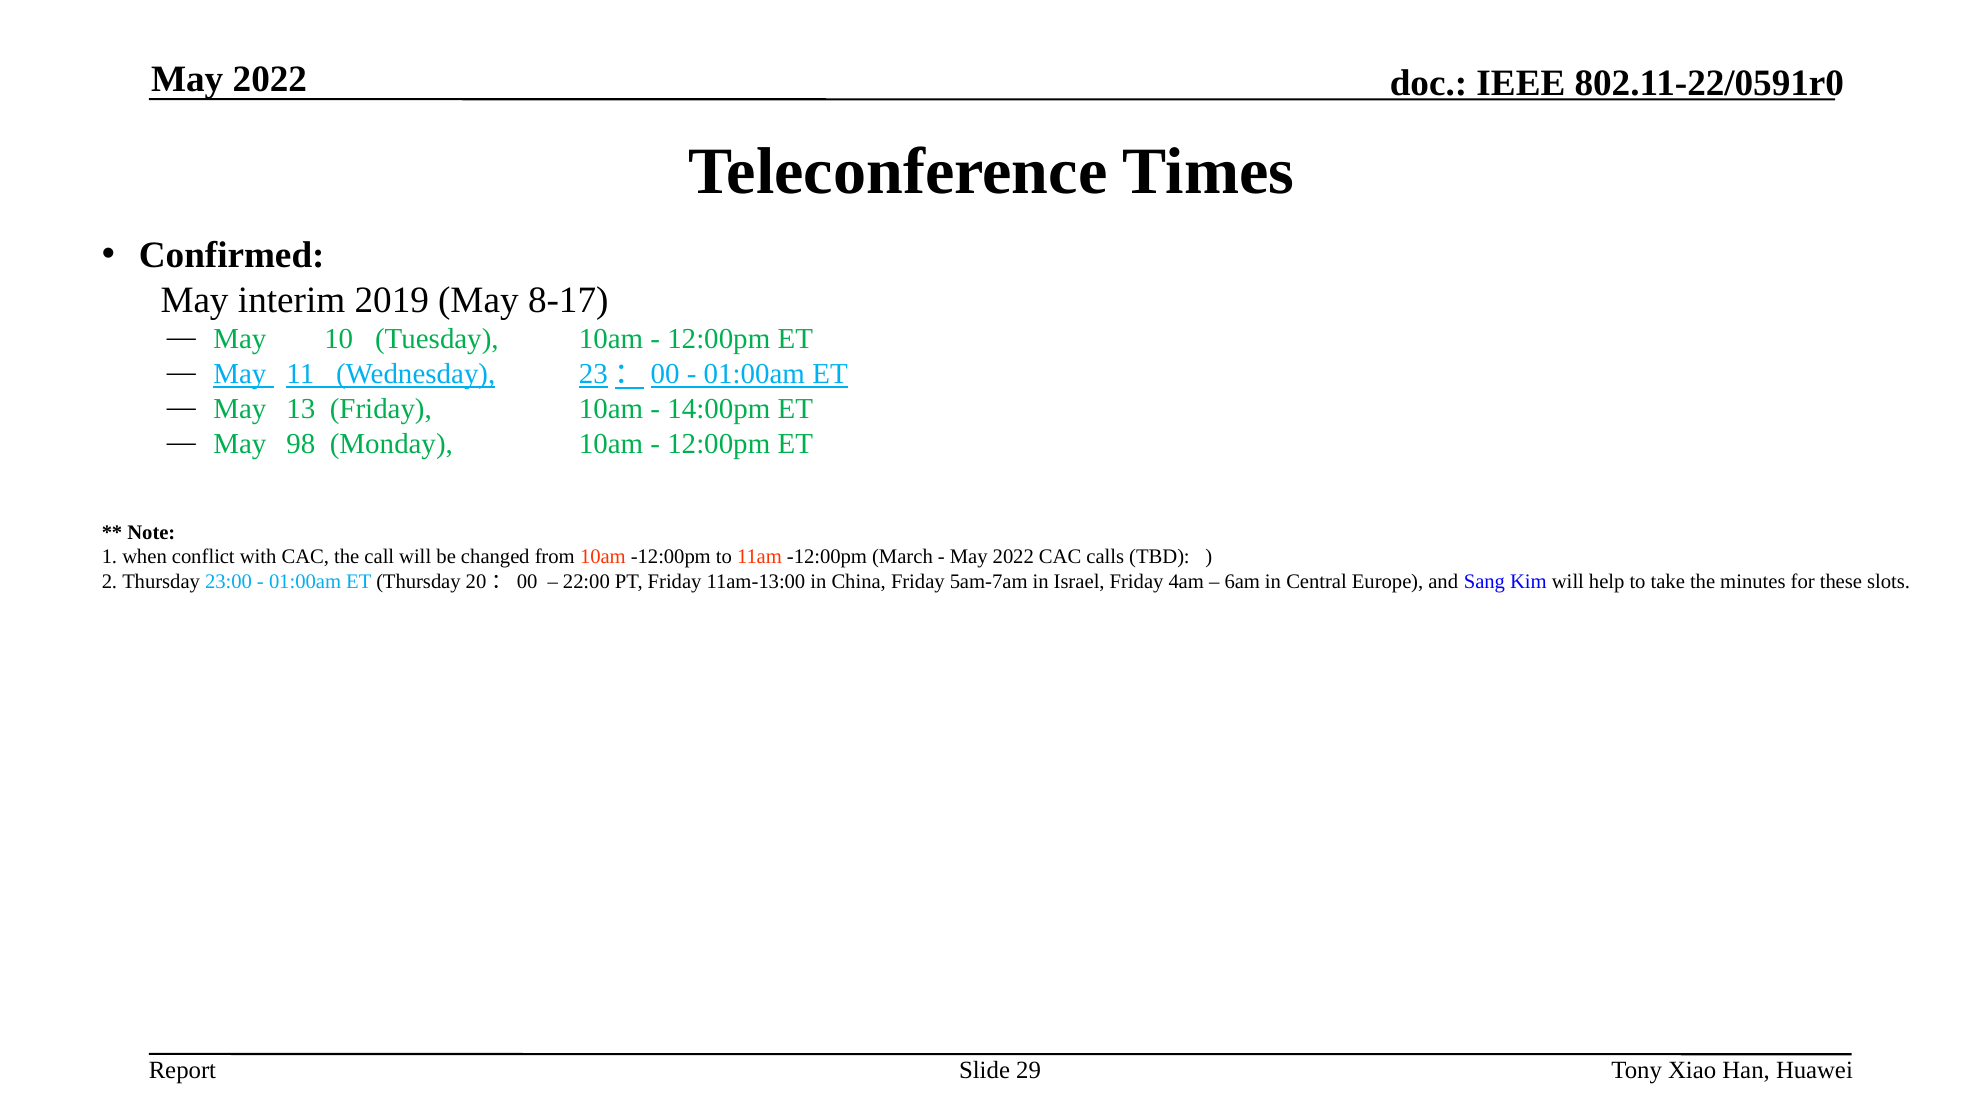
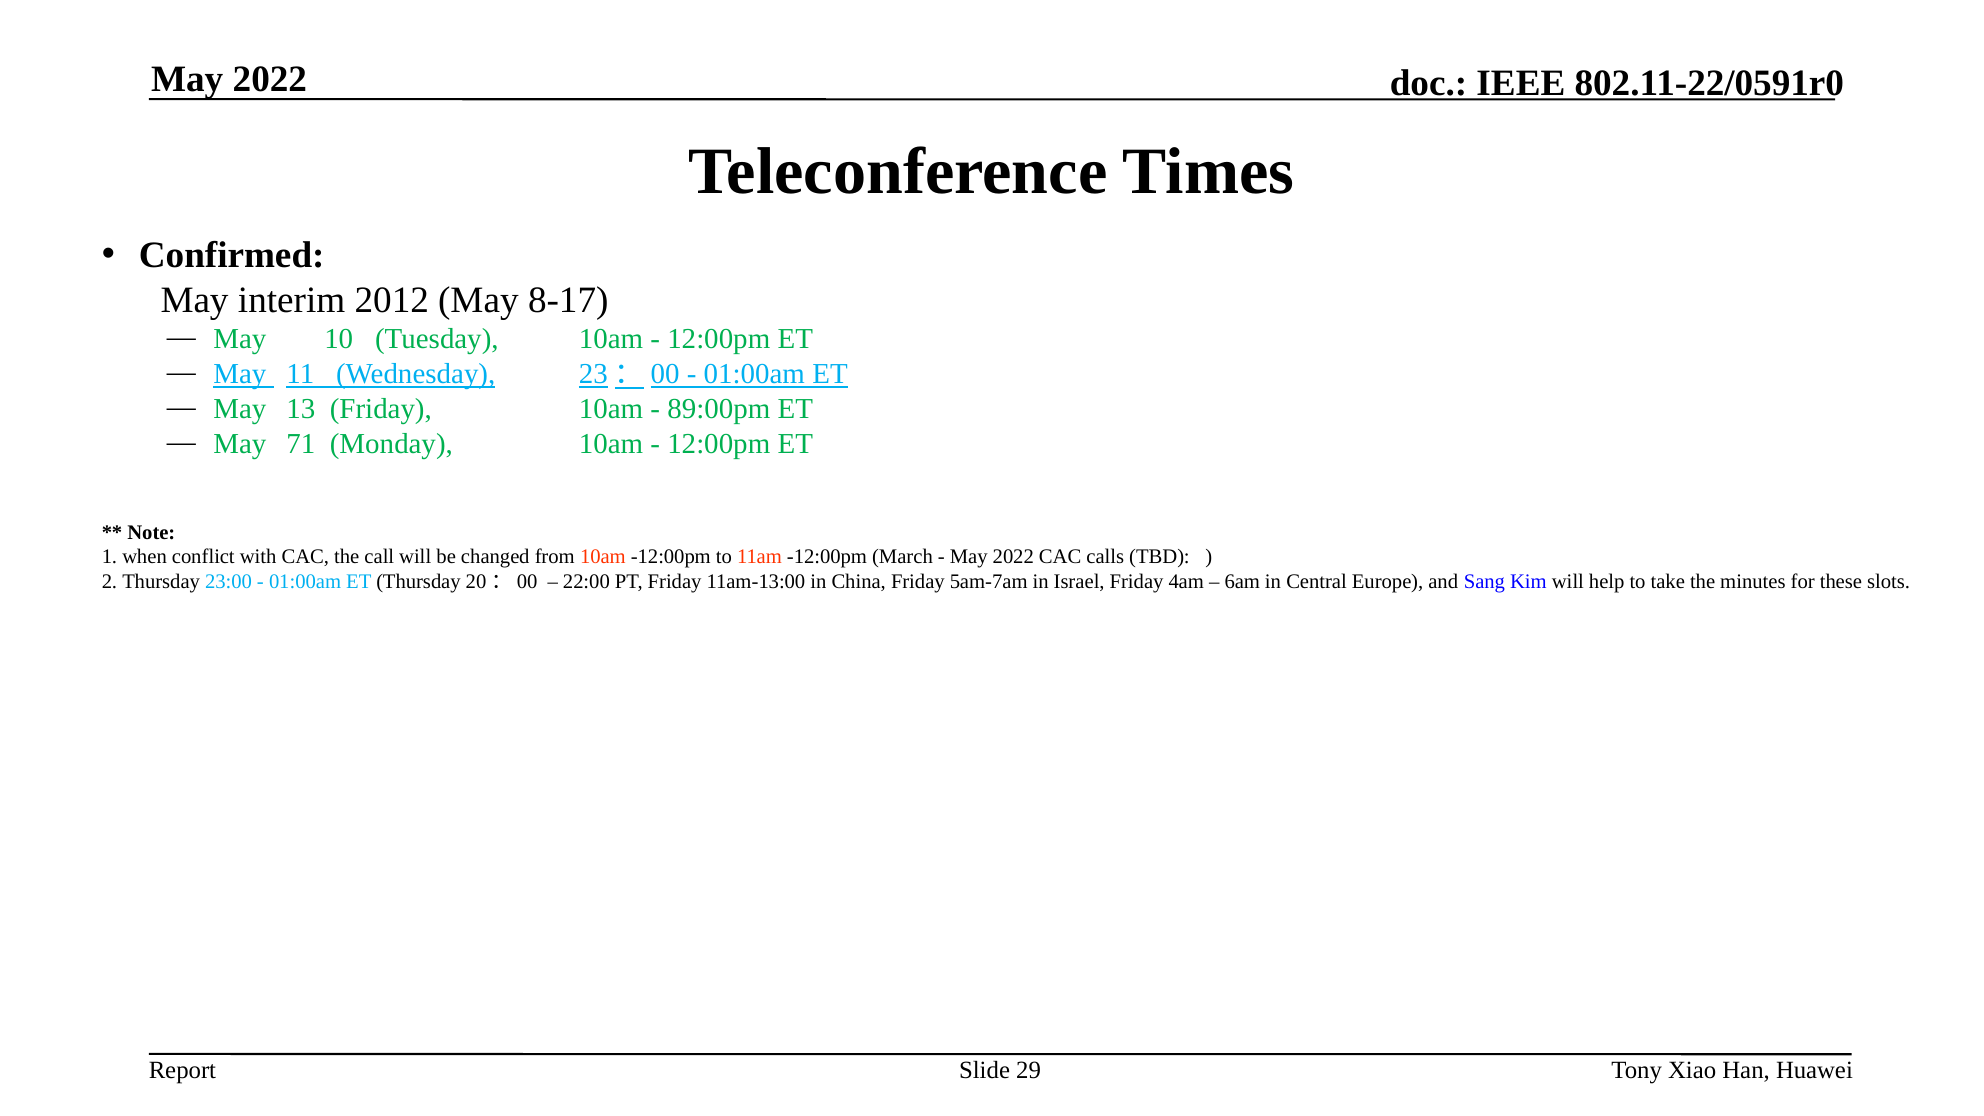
2019: 2019 -> 2012
14:00pm: 14:00pm -> 89:00pm
98: 98 -> 71
